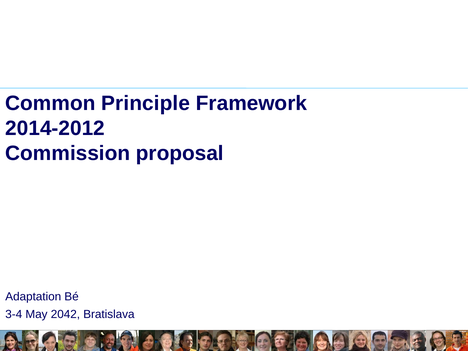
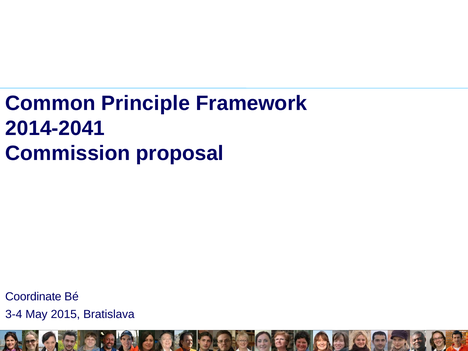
2014-2012: 2014-2012 -> 2014-2041
Adaptation: Adaptation -> Coordinate
2042: 2042 -> 2015
